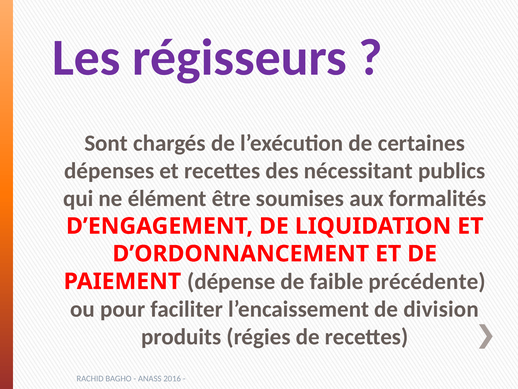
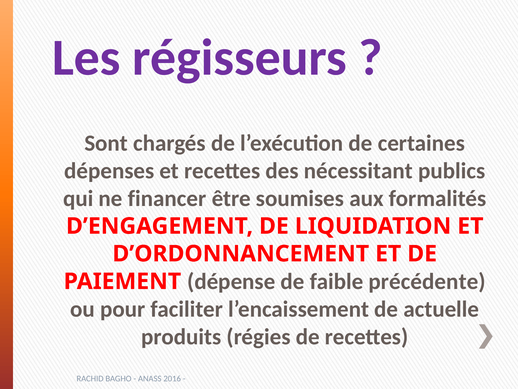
élément: élément -> financer
division: division -> actuelle
